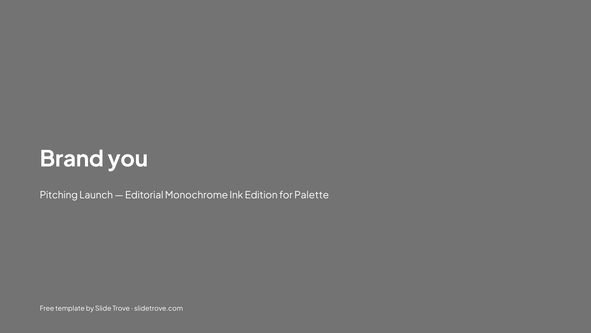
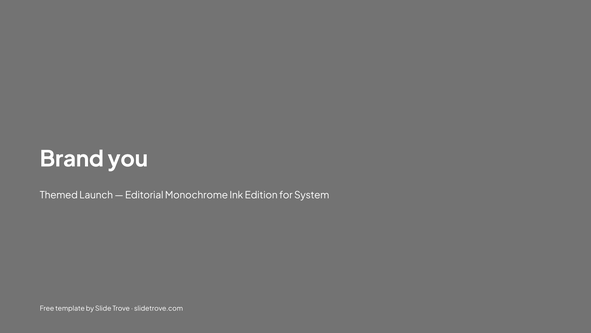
Pitching: Pitching -> Themed
Palette: Palette -> System
